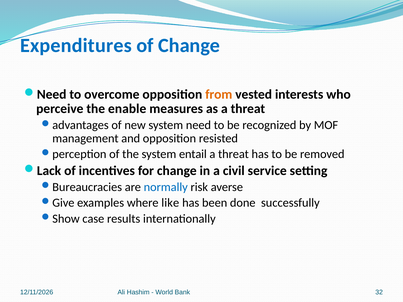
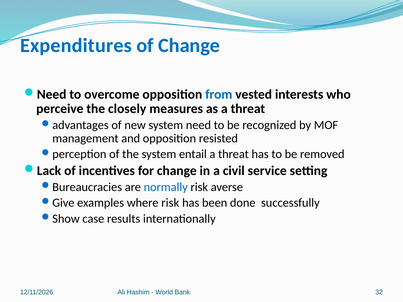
from colour: orange -> blue
enable: enable -> closely
where like: like -> risk
